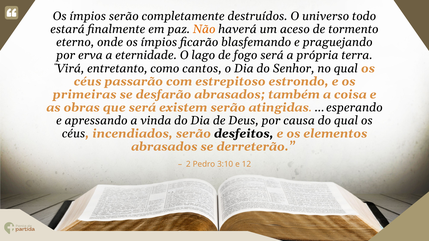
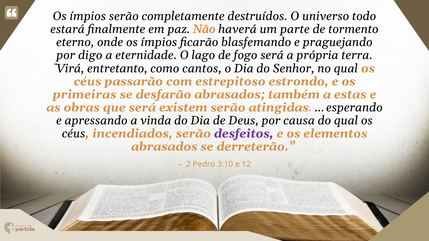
aceso: aceso -> parte
erva: erva -> digo
coisa: coisa -> estas
desfeitos colour: black -> purple
